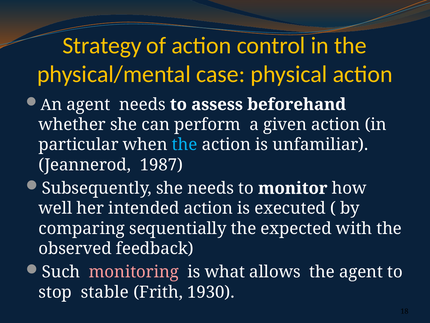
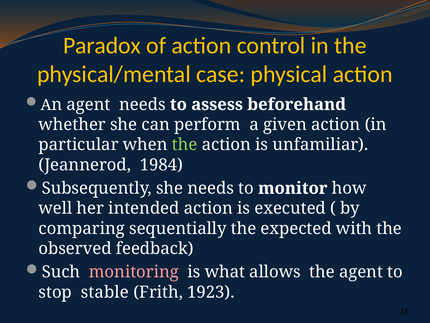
Strategy: Strategy -> Paradox
the at (185, 145) colour: light blue -> light green
1987: 1987 -> 1984
1930: 1930 -> 1923
